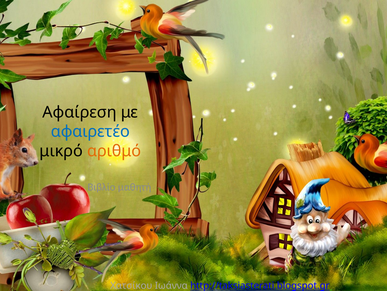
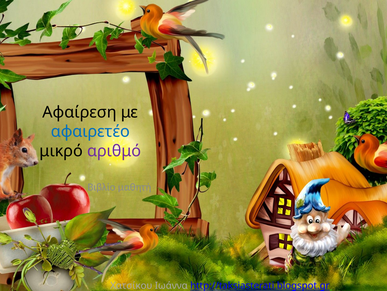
αριθμό colour: orange -> purple
